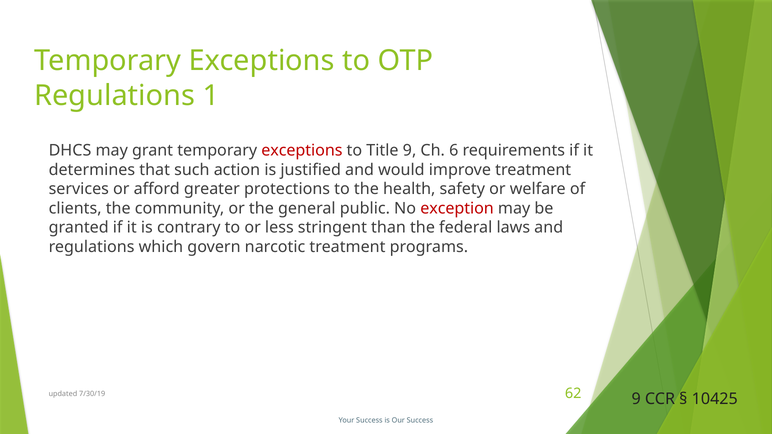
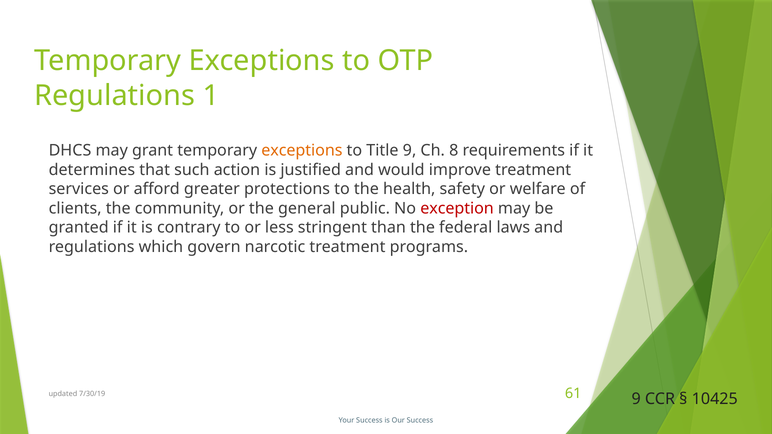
exceptions at (302, 150) colour: red -> orange
6: 6 -> 8
62: 62 -> 61
